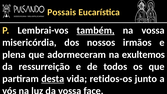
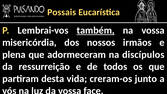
exultemos: exultemos -> discípulos
desta underline: present -> none
retidos-os: retidos-os -> creram-os
